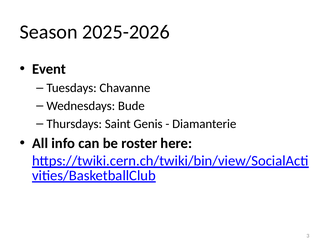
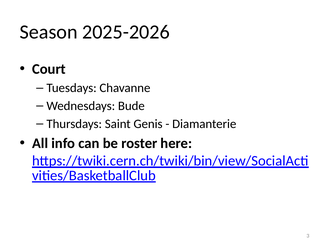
Event: Event -> Court
